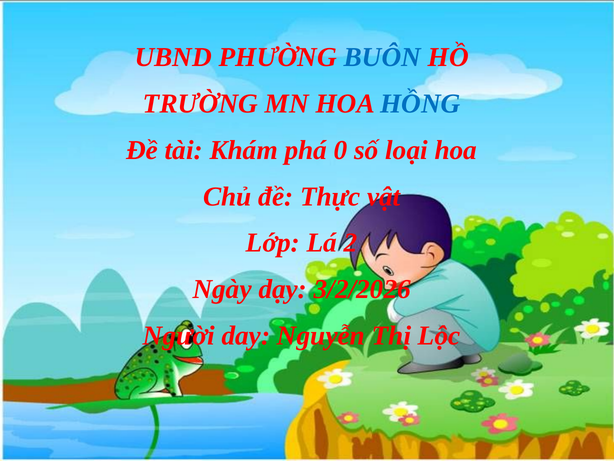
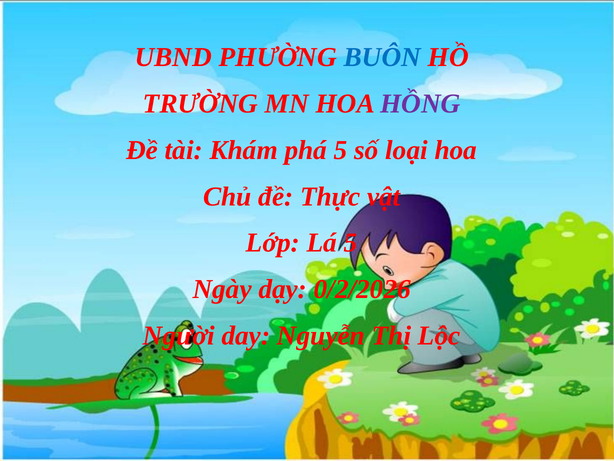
HỒNG colour: blue -> purple
phá 0: 0 -> 5
Lá 2: 2 -> 5
3/2/2026: 3/2/2026 -> 0/2/2026
